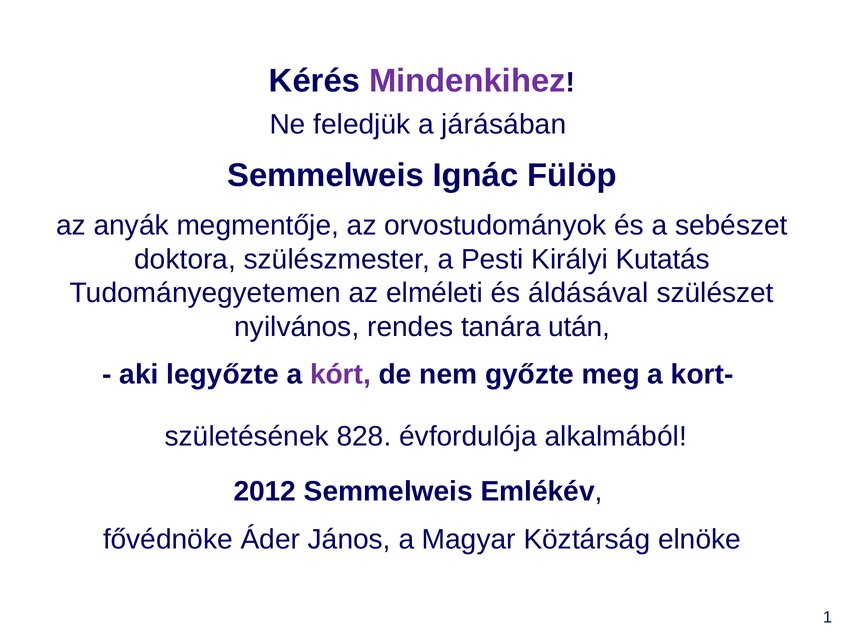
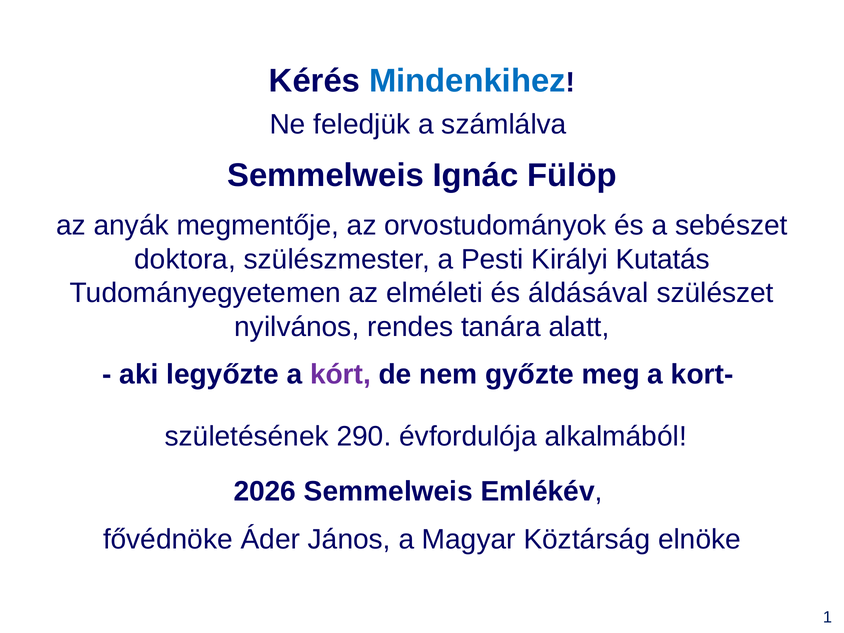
Mindenkihez colour: purple -> blue
járásában: járásában -> számlálva
után: után -> alatt
828: 828 -> 290
2012: 2012 -> 2026
